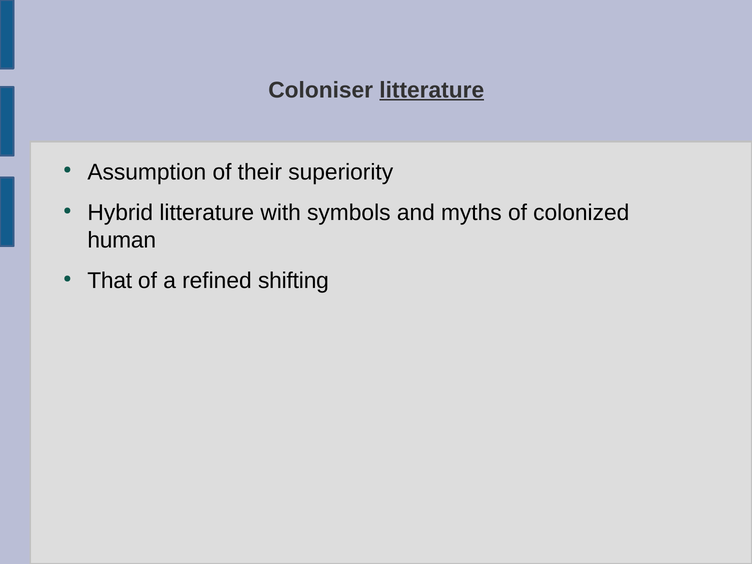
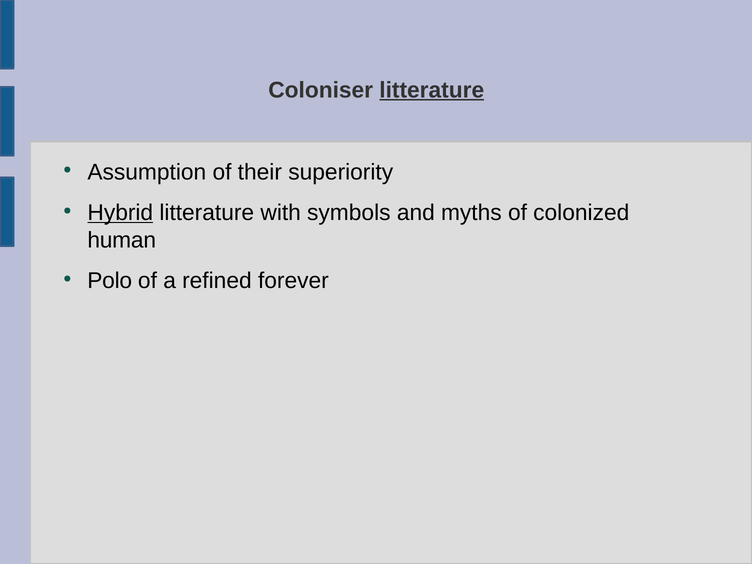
Hybrid underline: none -> present
That: That -> Polo
shifting: shifting -> forever
